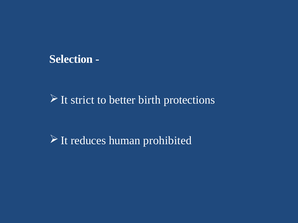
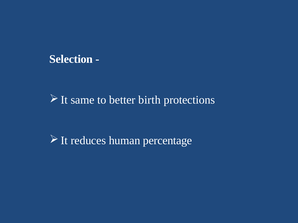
strict: strict -> same
prohibited: prohibited -> percentage
